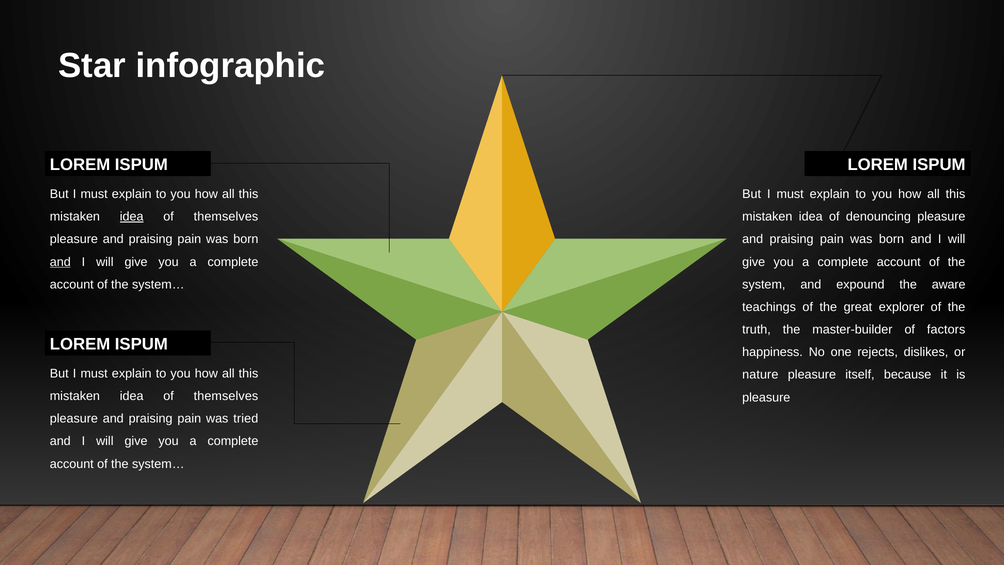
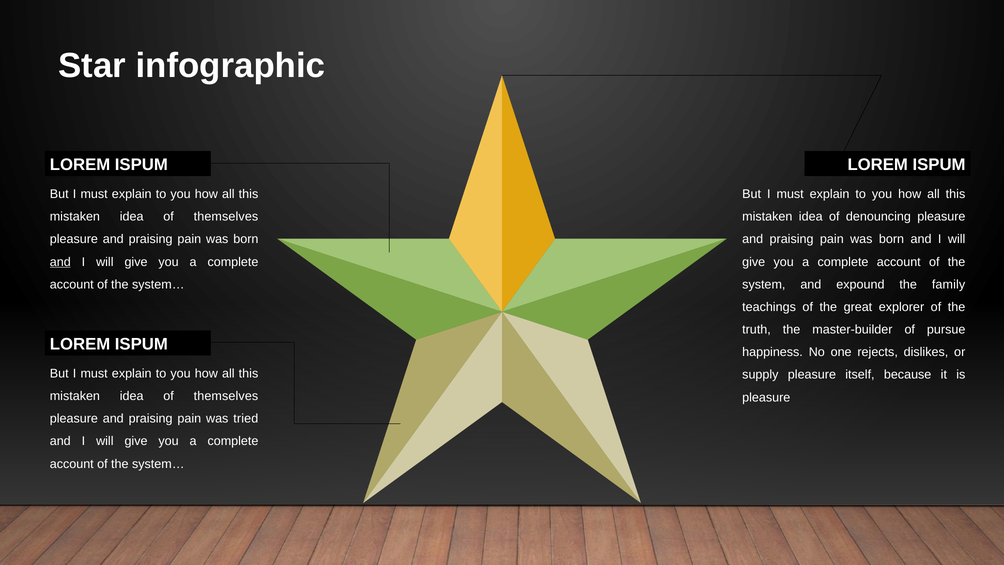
idea at (132, 217) underline: present -> none
aware: aware -> family
factors: factors -> pursue
nature: nature -> supply
